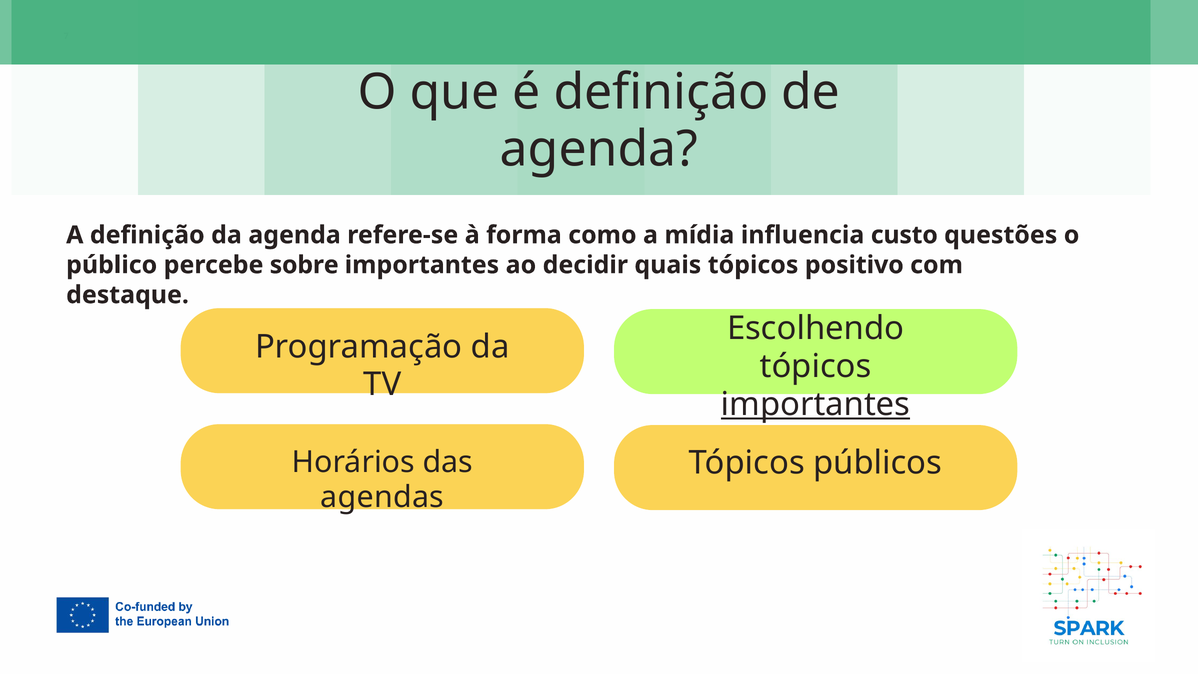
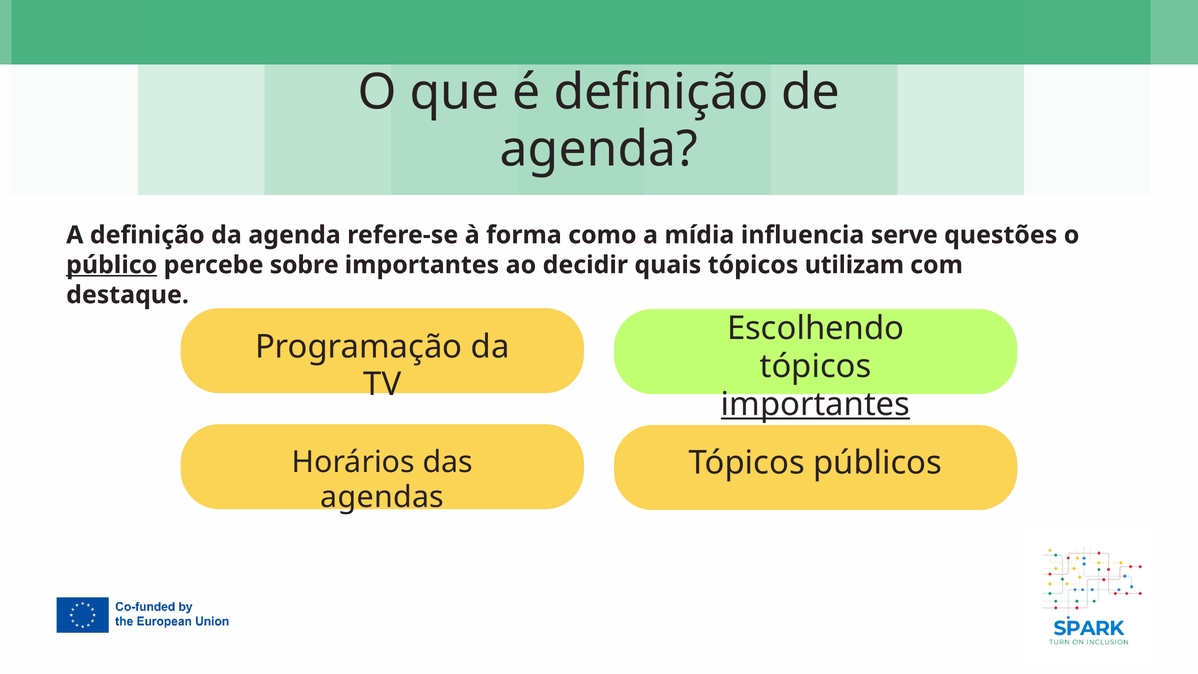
custo: custo -> serve
público underline: none -> present
positivo: positivo -> utilizam
